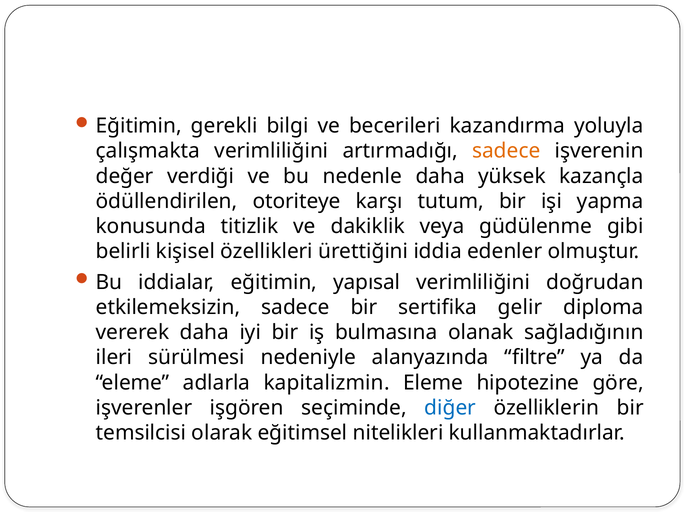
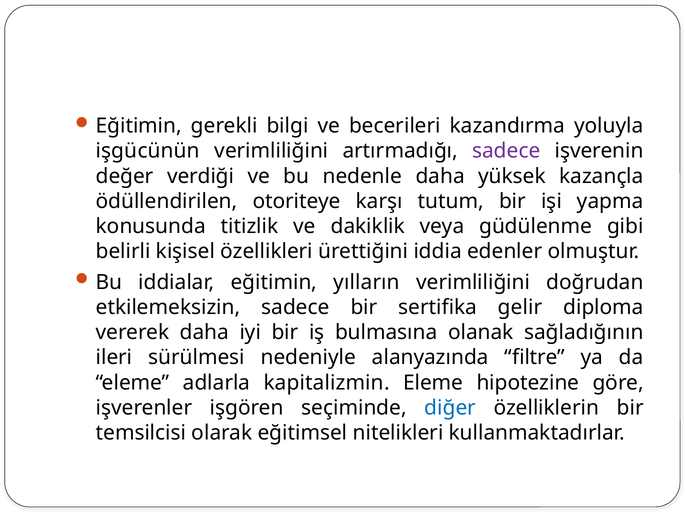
çalışmakta: çalışmakta -> işgücünün
sadece at (506, 151) colour: orange -> purple
yapısal: yapısal -> yılların
